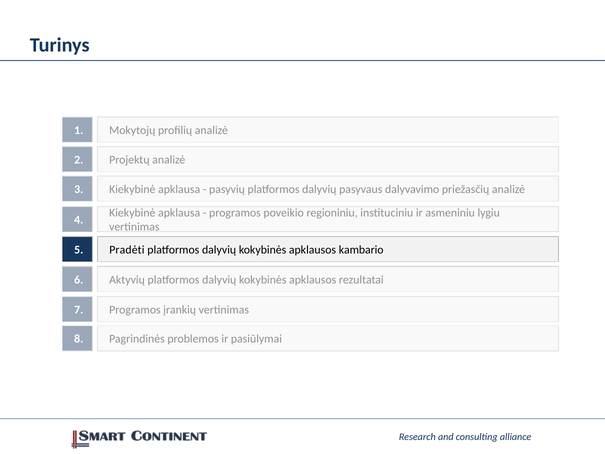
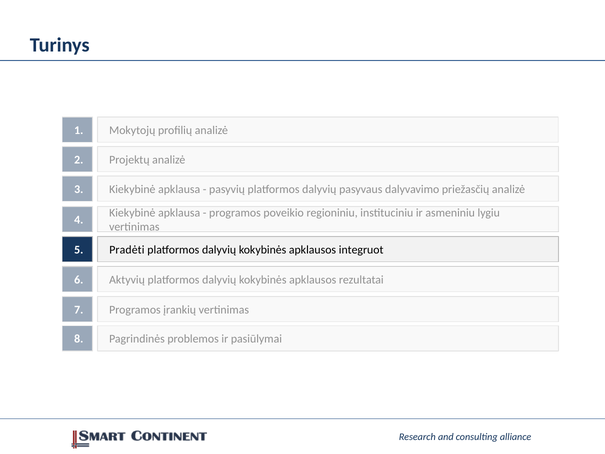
kambario: kambario -> integruot
